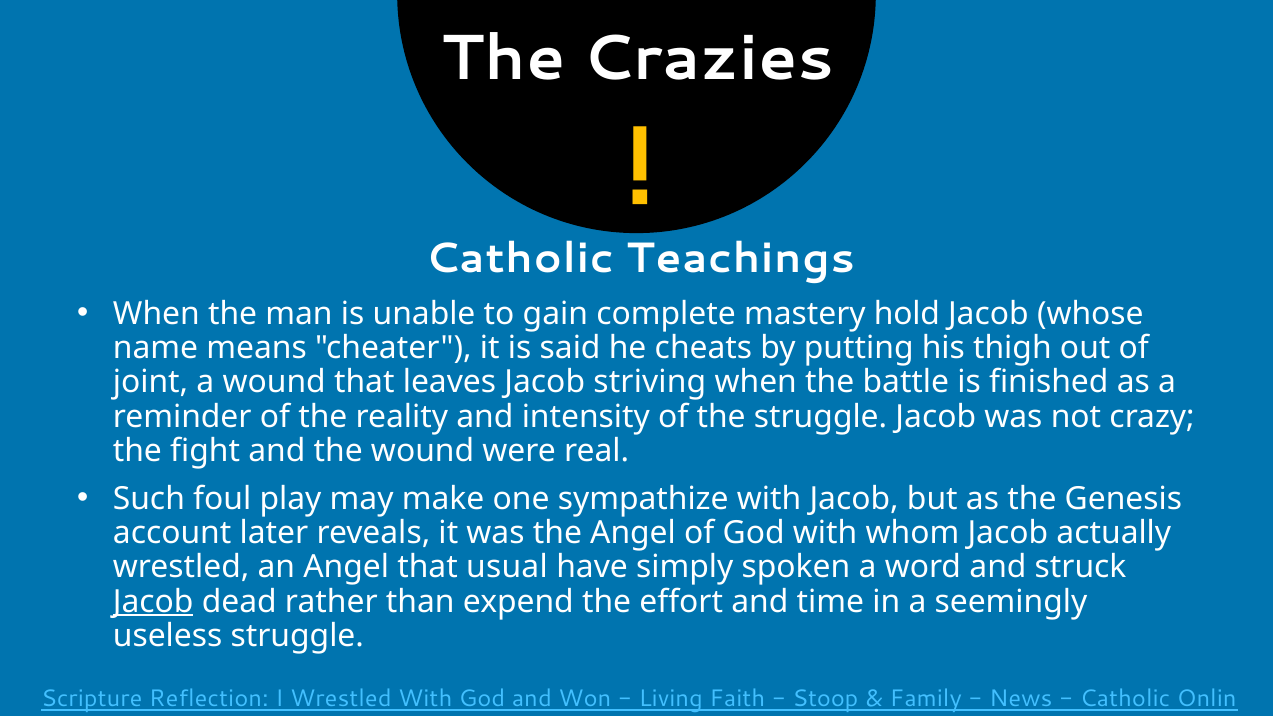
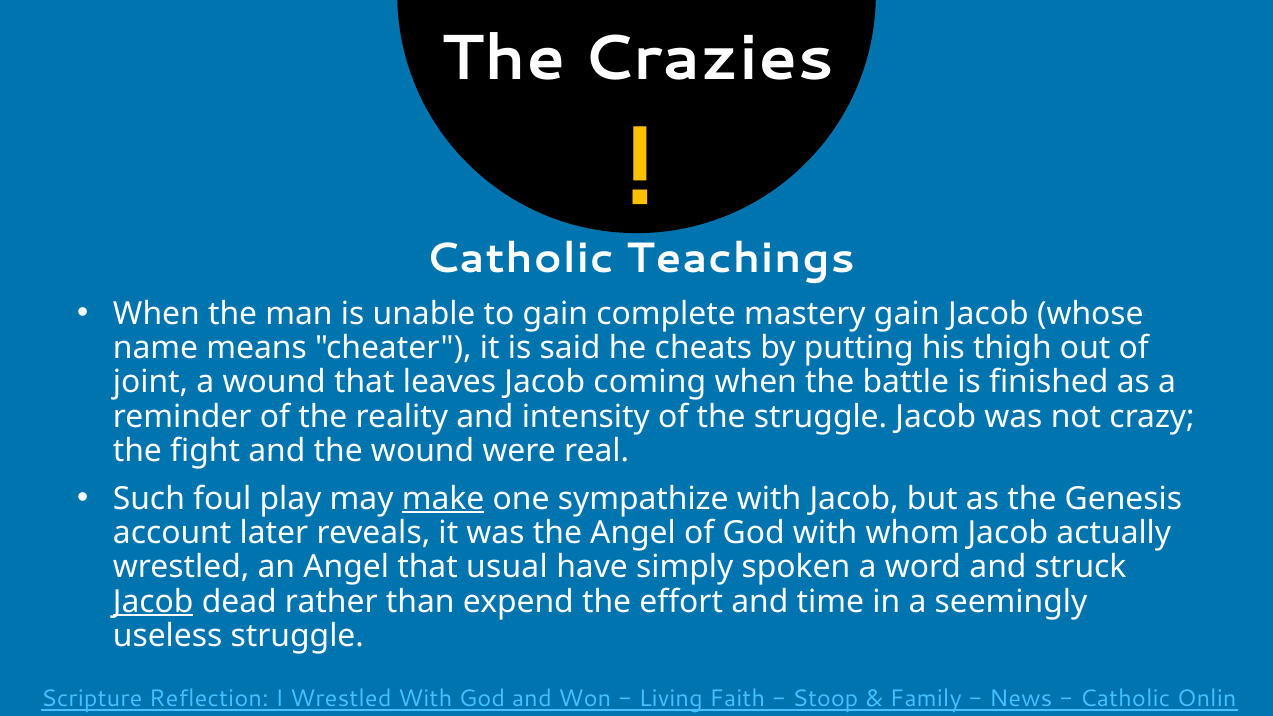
mastery hold: hold -> gain
striving: striving -> coming
make underline: none -> present
